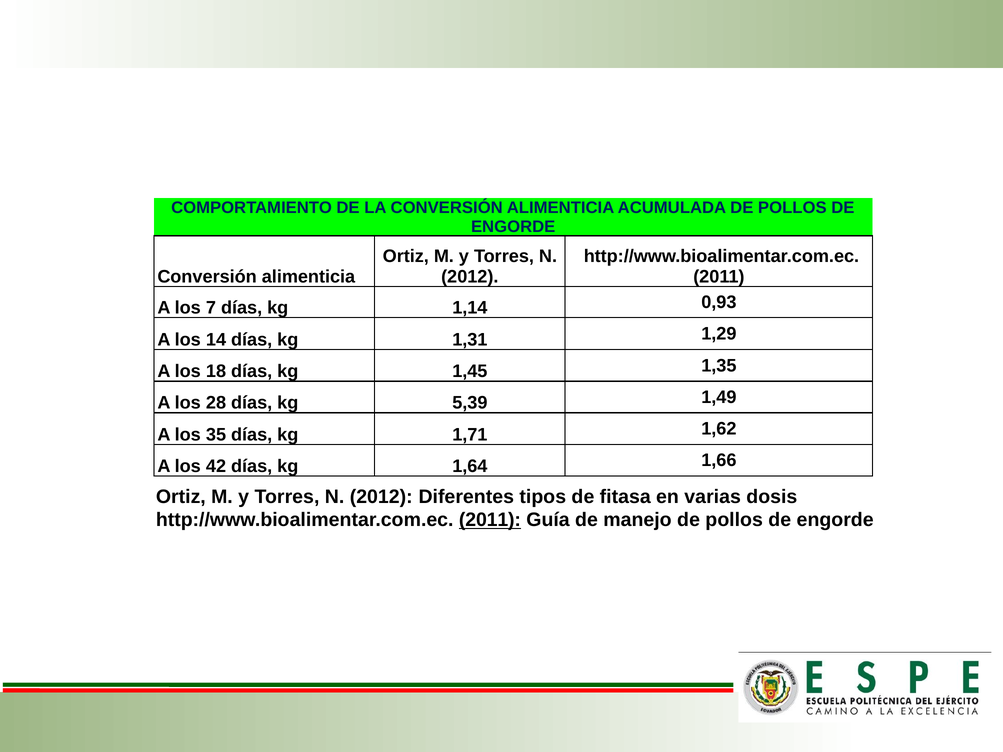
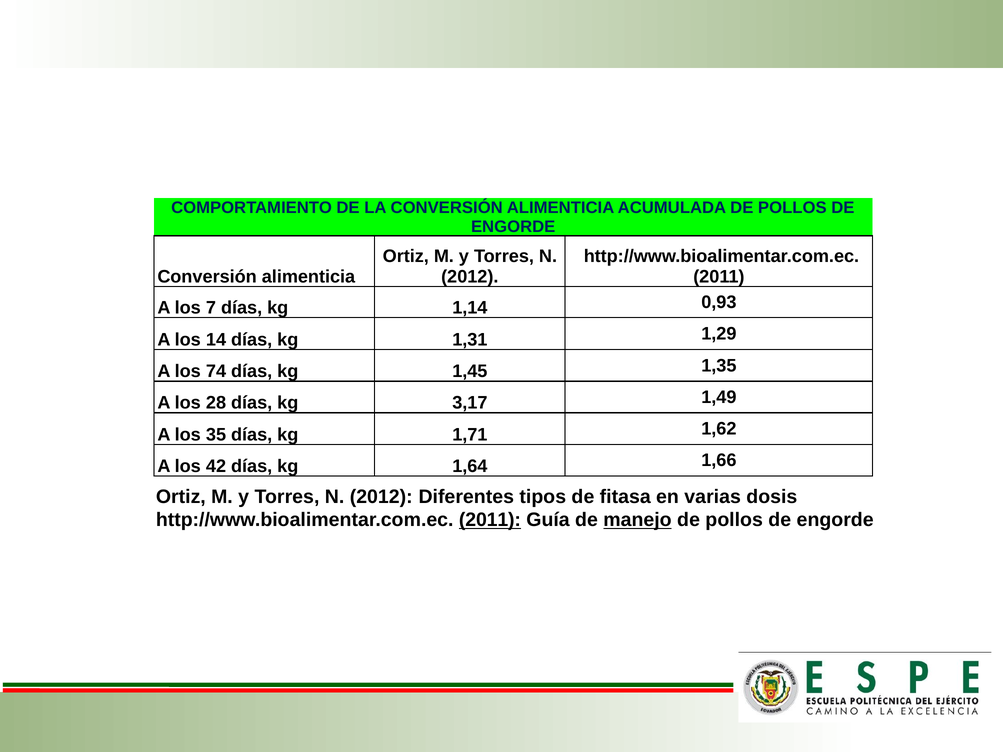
18: 18 -> 74
5,39: 5,39 -> 3,17
manejo underline: none -> present
